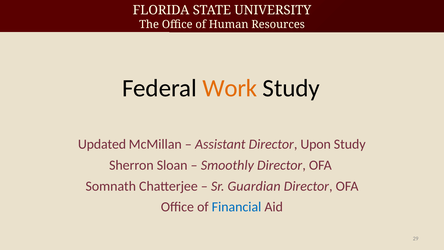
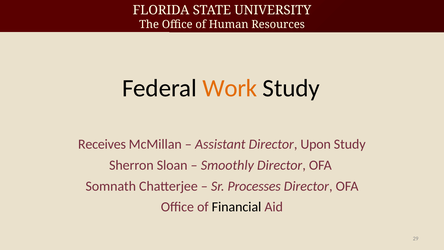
Updated: Updated -> Receives
Guardian: Guardian -> Processes
Financial colour: blue -> black
